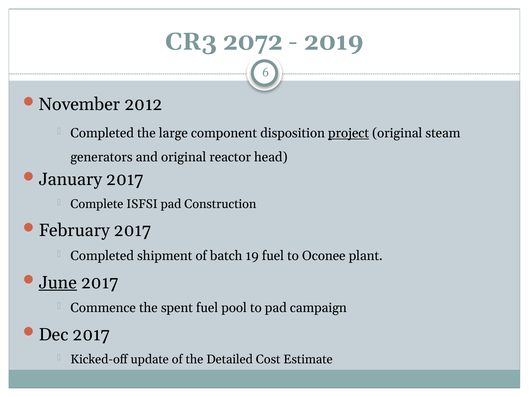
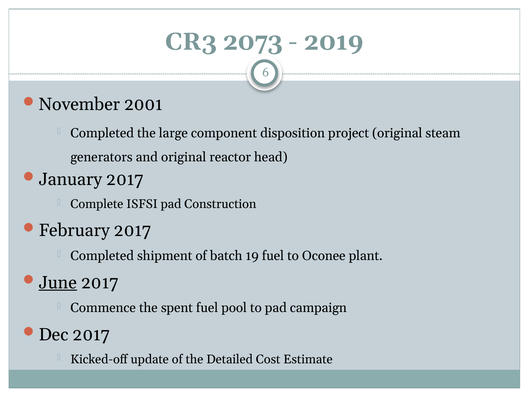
2072: 2072 -> 2073
2012: 2012 -> 2001
project underline: present -> none
